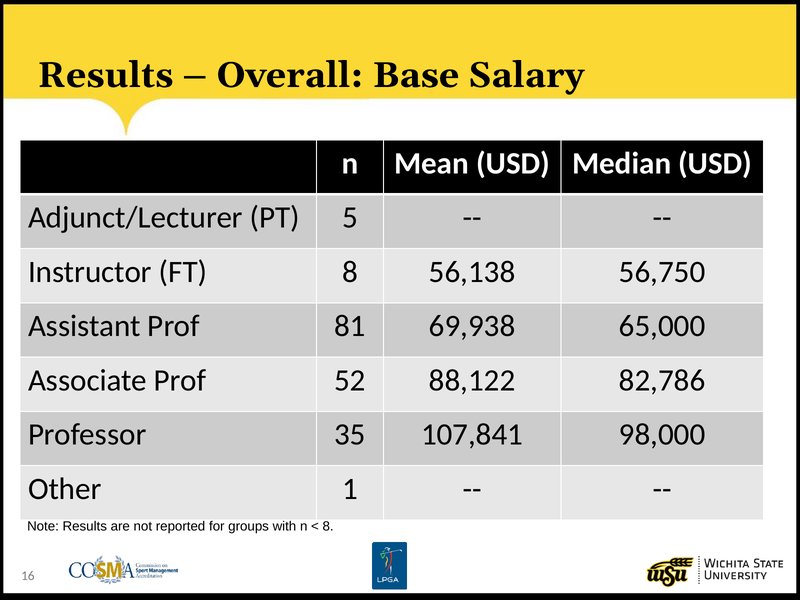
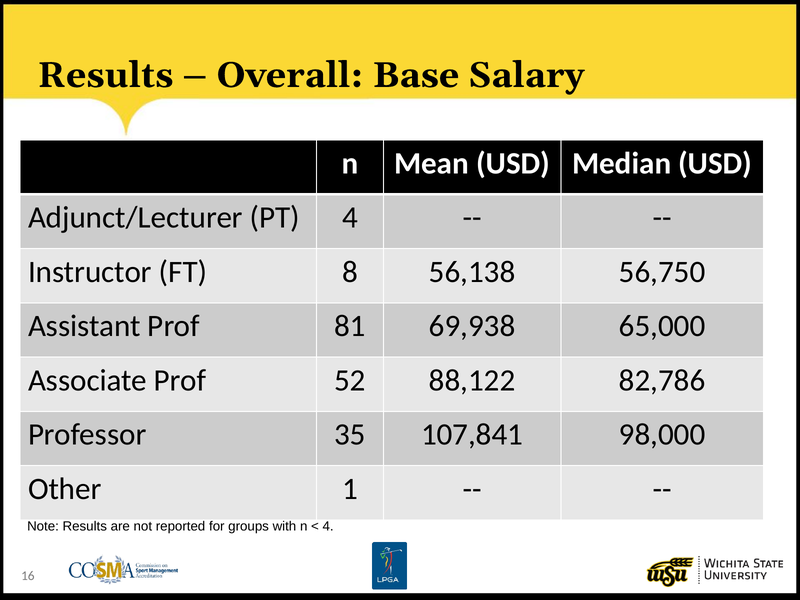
PT 5: 5 -> 4
8 at (328, 526): 8 -> 4
